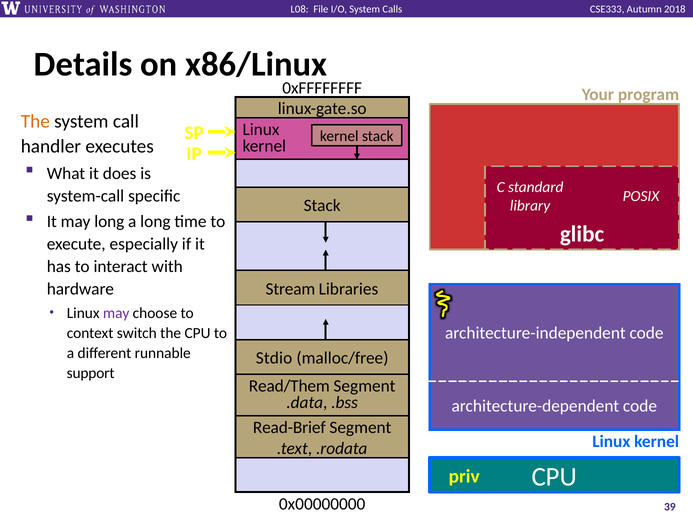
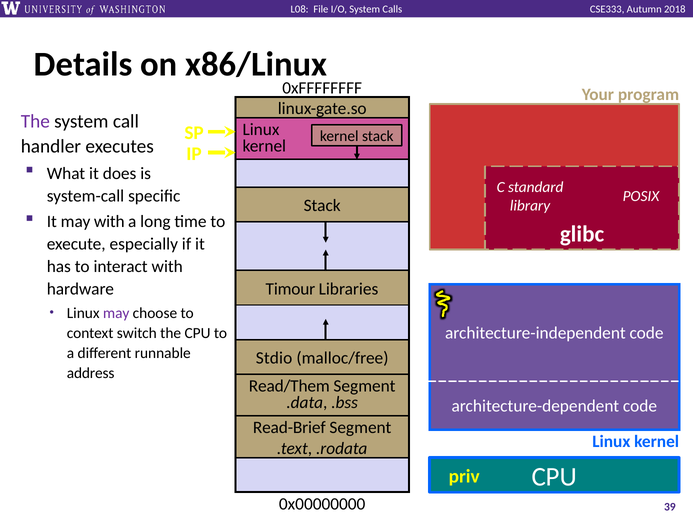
The at (35, 121) colour: orange -> purple
may long: long -> with
Stream: Stream -> Timour
support: support -> address
